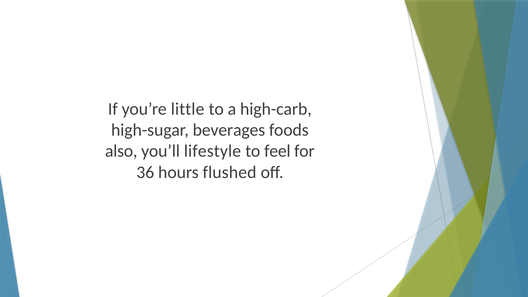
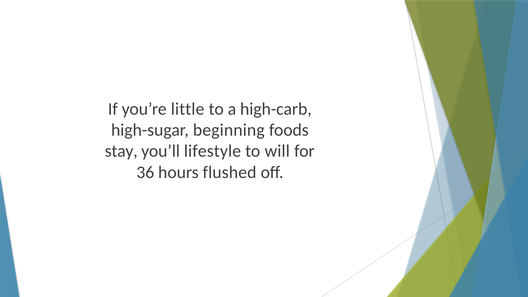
beverages: beverages -> beginning
also: also -> stay
feel: feel -> will
